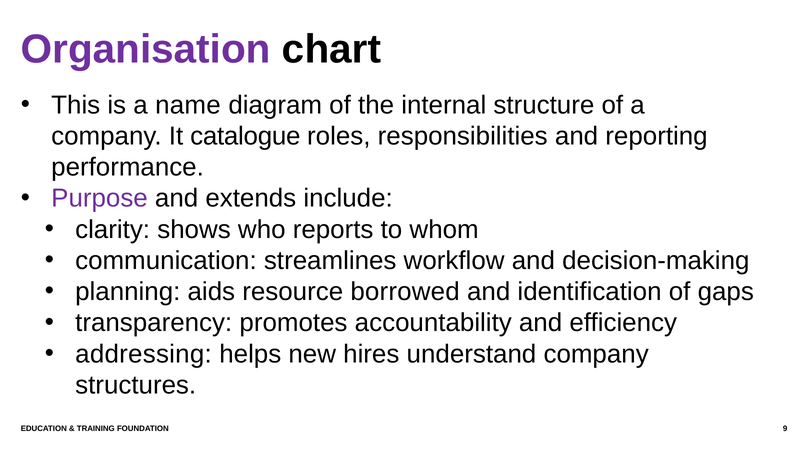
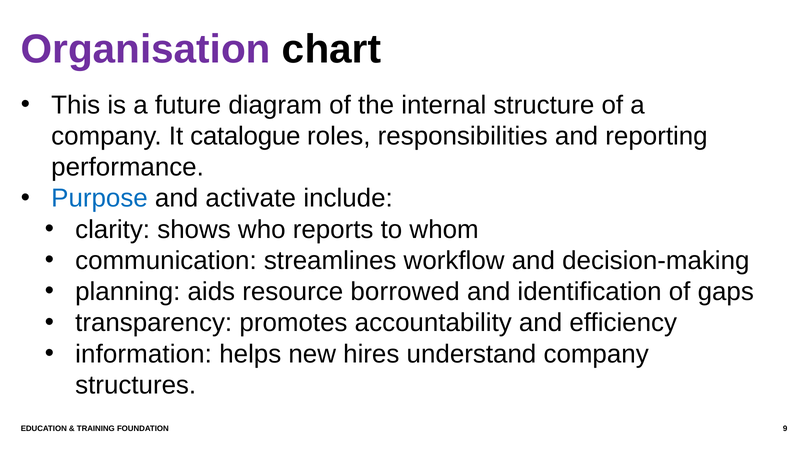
name: name -> future
Purpose colour: purple -> blue
extends: extends -> activate
addressing: addressing -> information
